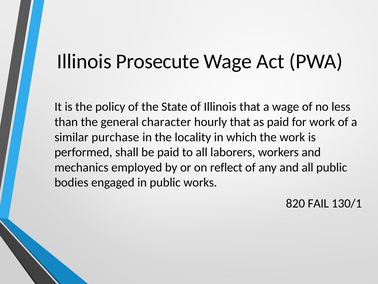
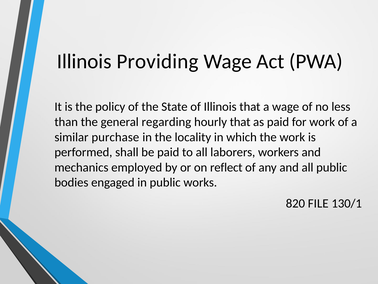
Prosecute: Prosecute -> Providing
character: character -> regarding
FAIL: FAIL -> FILE
